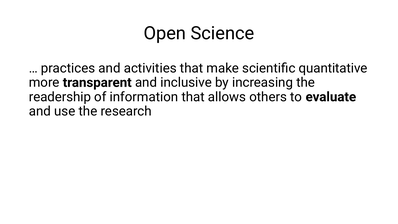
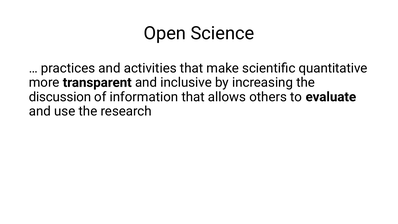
readership: readership -> discussion
